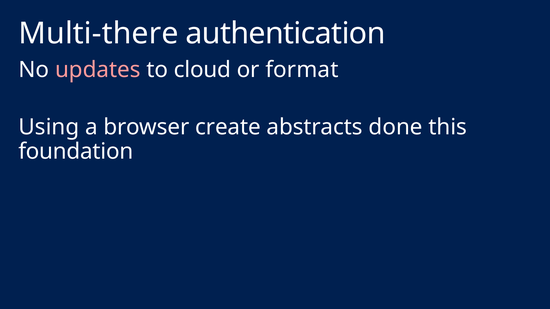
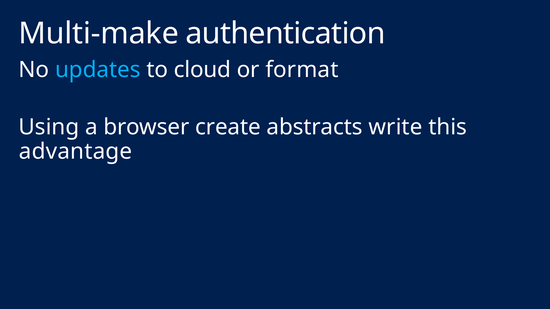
Multi-there: Multi-there -> Multi-make
updates colour: pink -> light blue
done: done -> write
foundation: foundation -> advantage
